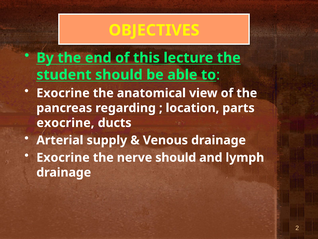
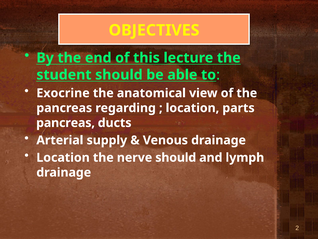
exocrine at (65, 123): exocrine -> pancreas
Exocrine at (63, 157): Exocrine -> Location
